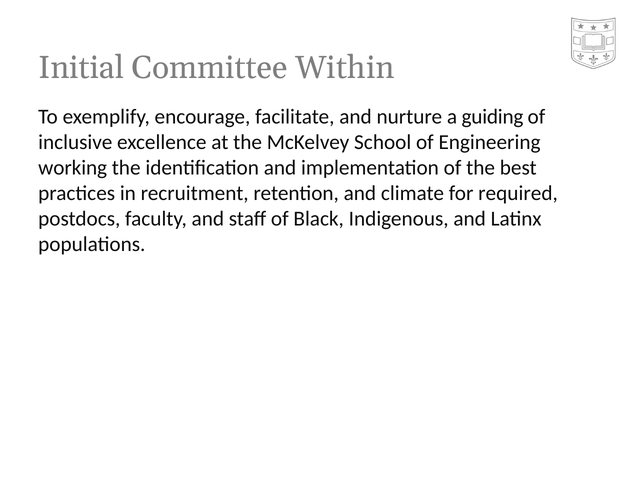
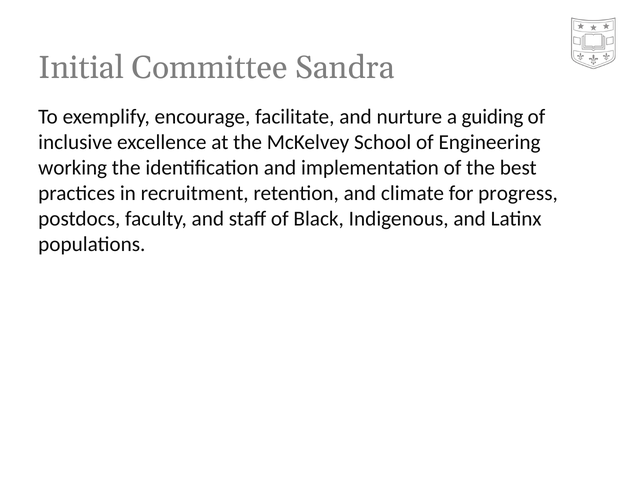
Within: Within -> Sandra
required: required -> progress
